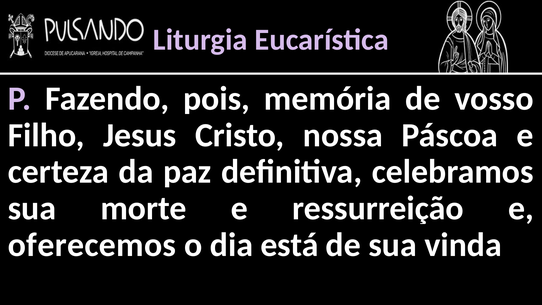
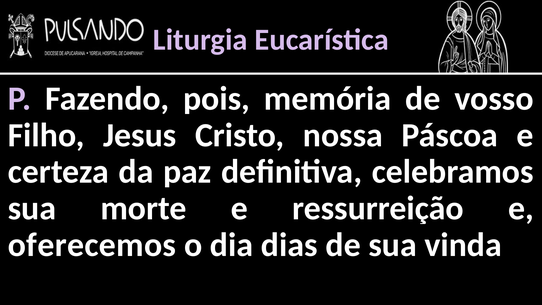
está: está -> dias
